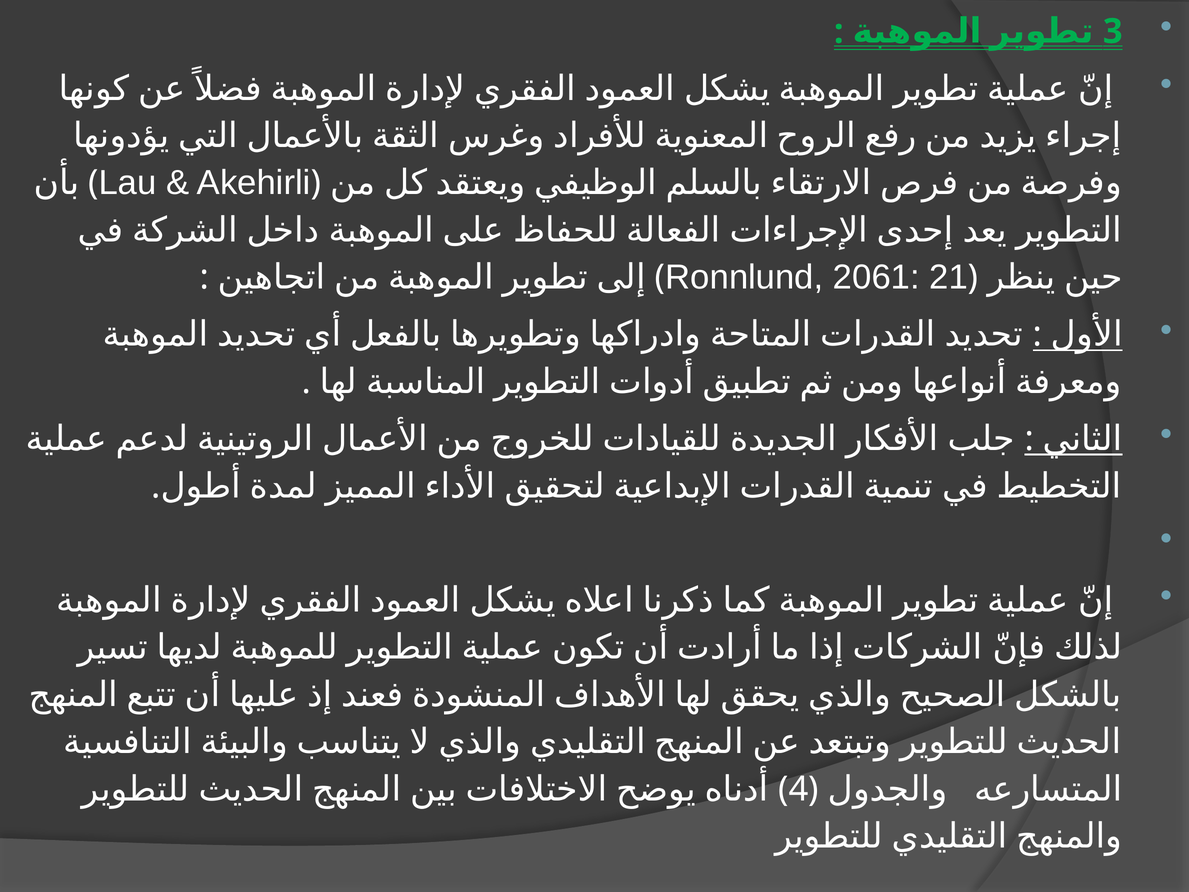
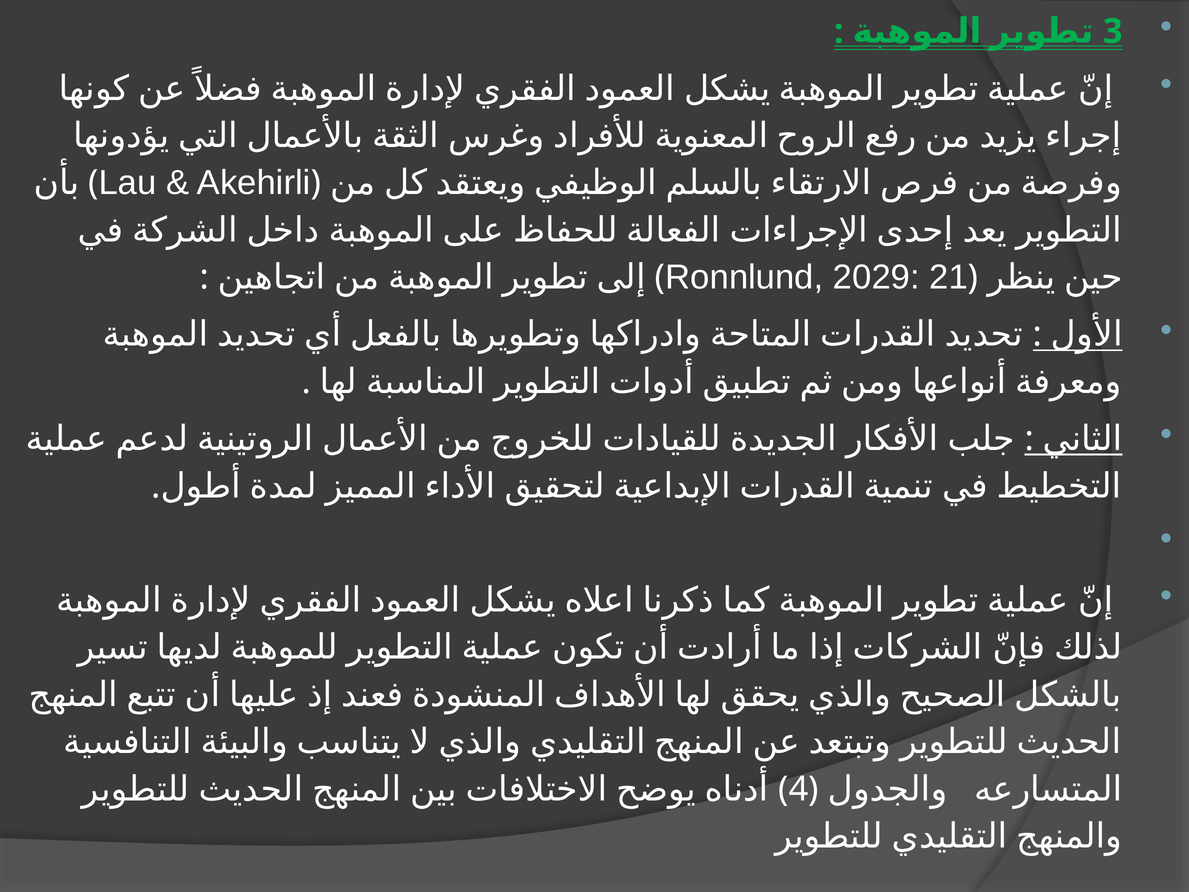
2061: 2061 -> 2029
